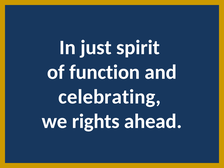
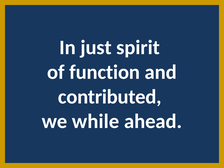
celebrating: celebrating -> contributed
rights: rights -> while
